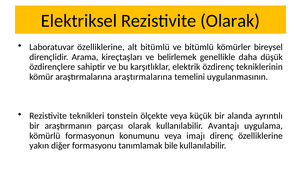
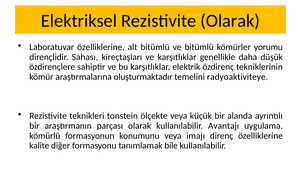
bireysel: bireysel -> yorumu
Arama: Arama -> Sahası
ve belirlemek: belirlemek -> karşıtlıklar
araştırmalarına araştırmalarına: araştırmalarına -> oluşturmaktadır
uygulanmasının: uygulanmasının -> radyoaktiviteye
yakın: yakın -> kalite
